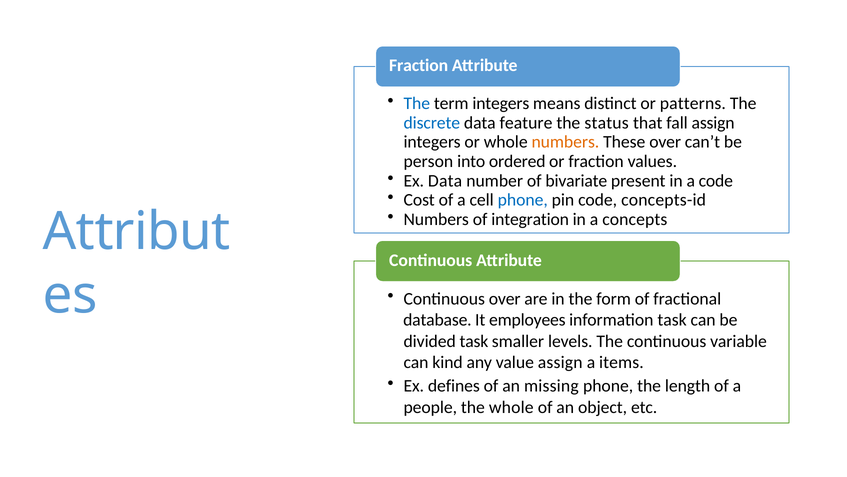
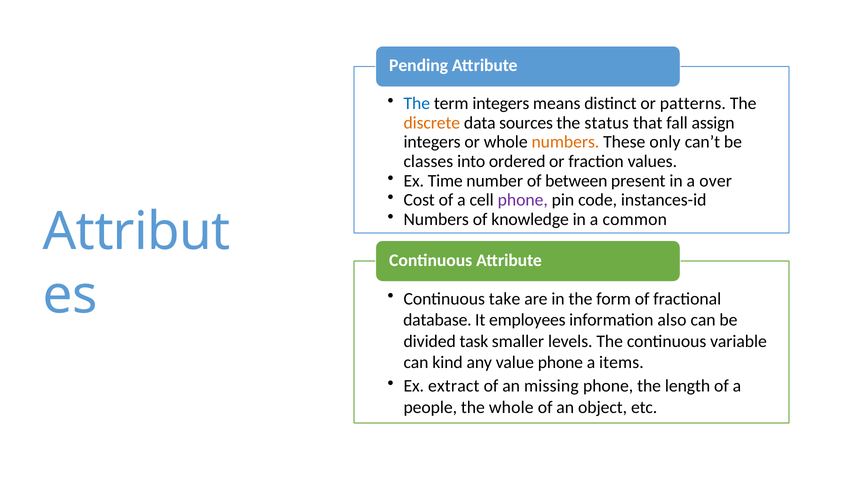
Fraction at (419, 66): Fraction -> Pending
discrete colour: blue -> orange
feature: feature -> sources
These over: over -> only
person: person -> classes
Ex Data: Data -> Time
bivariate: bivariate -> between
a code: code -> over
phone at (523, 200) colour: blue -> purple
concepts-id: concepts-id -> instances-id
integration: integration -> knowledge
concepts: concepts -> common
Continuous over: over -> take
information task: task -> also
value assign: assign -> phone
defines: defines -> extract
